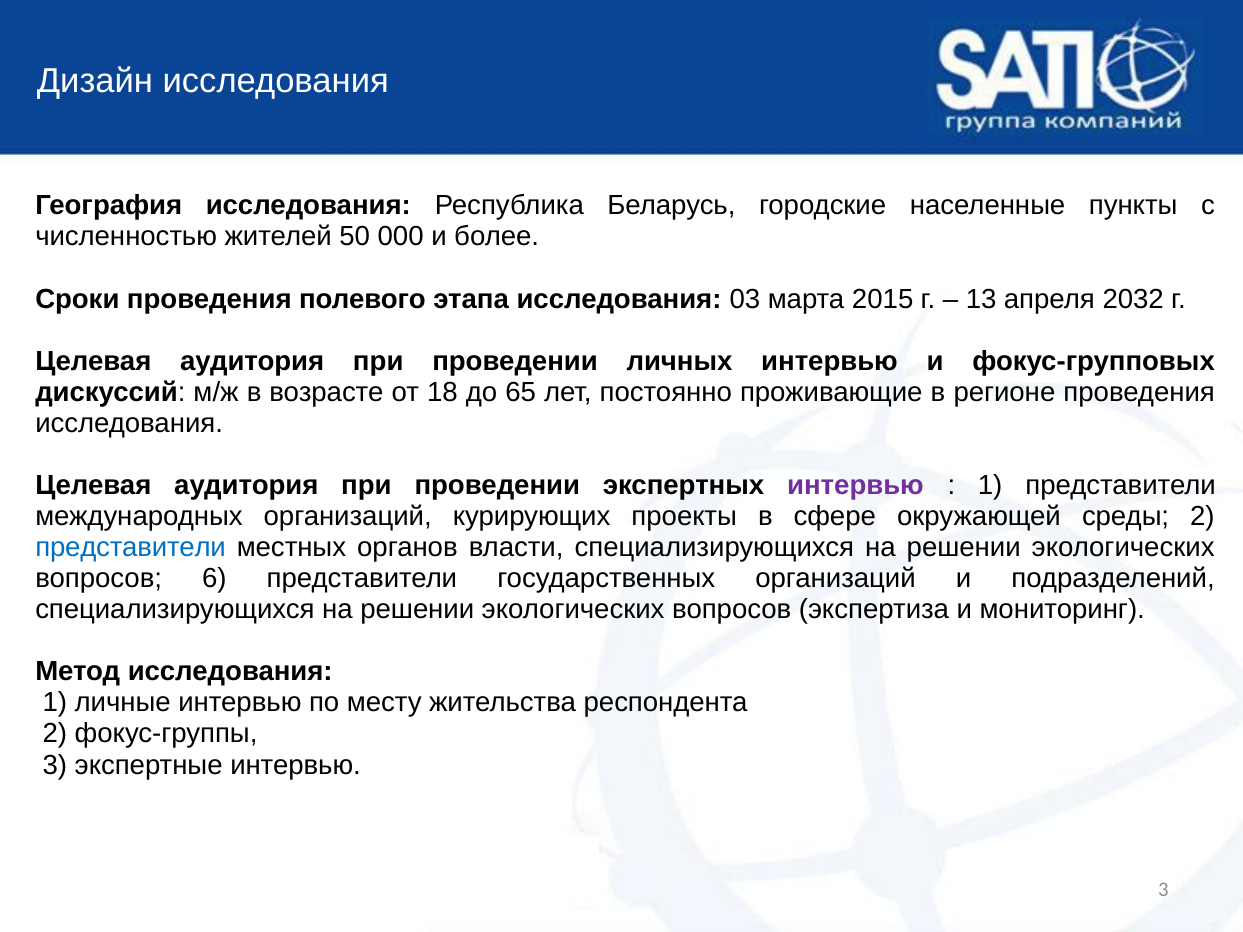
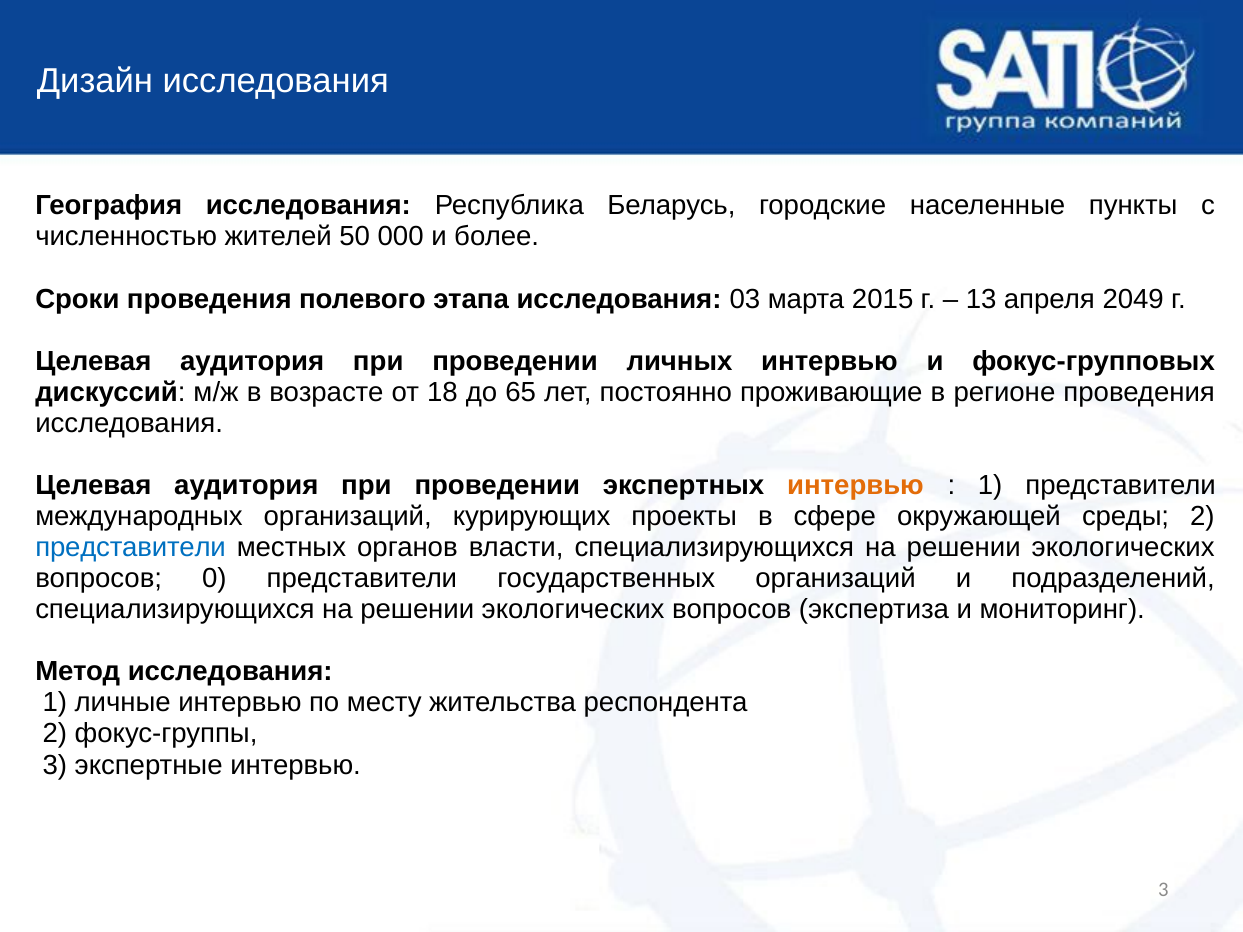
2032: 2032 -> 2049
интервью at (855, 485) colour: purple -> orange
6: 6 -> 0
